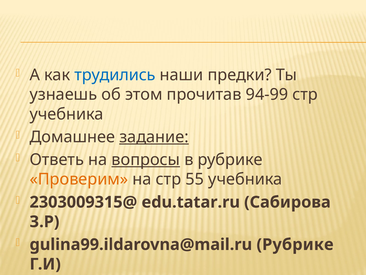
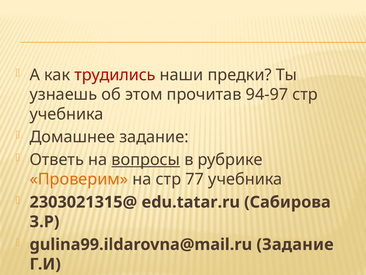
трудились colour: blue -> red
94-99: 94-99 -> 94-97
задание at (154, 137) underline: present -> none
55: 55 -> 77
2303009315@: 2303009315@ -> 2303021315@
gulina99.ildarovna@mail.ru Рубрике: Рубрике -> Задание
